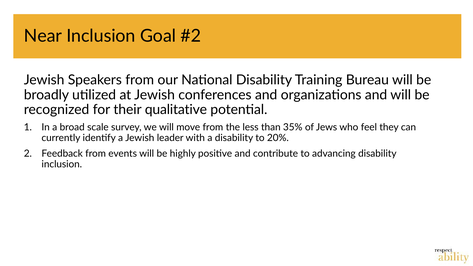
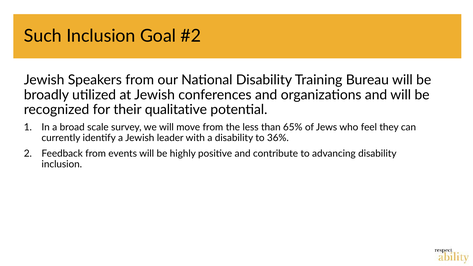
Near: Near -> Such
35%: 35% -> 65%
20%: 20% -> 36%
